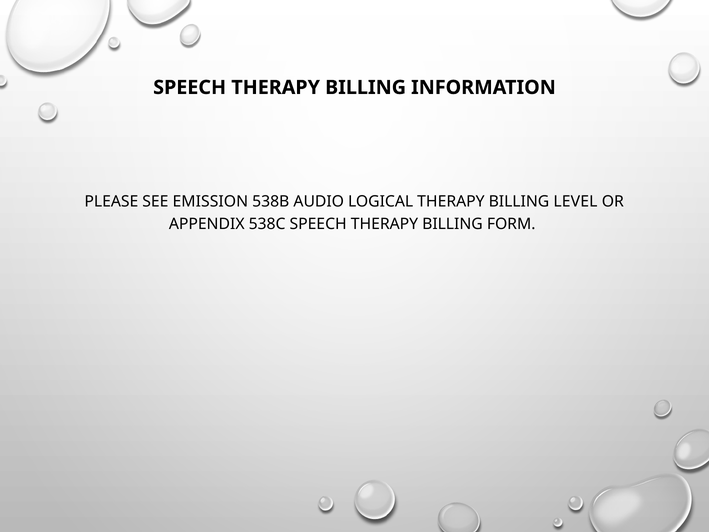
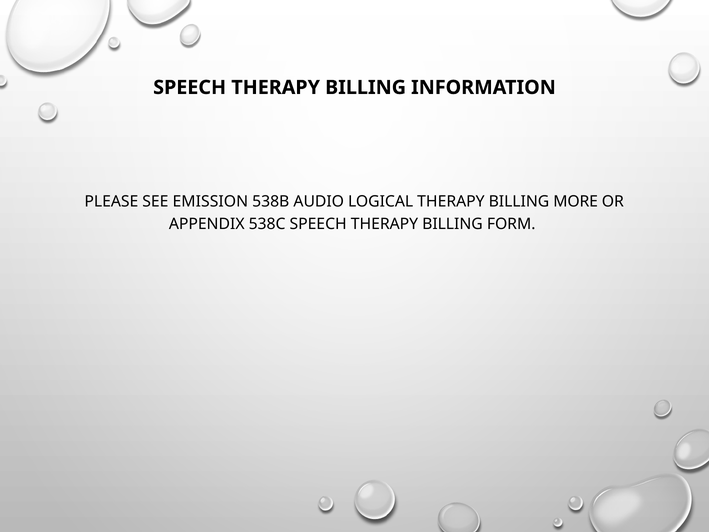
LEVEL: LEVEL -> MORE
